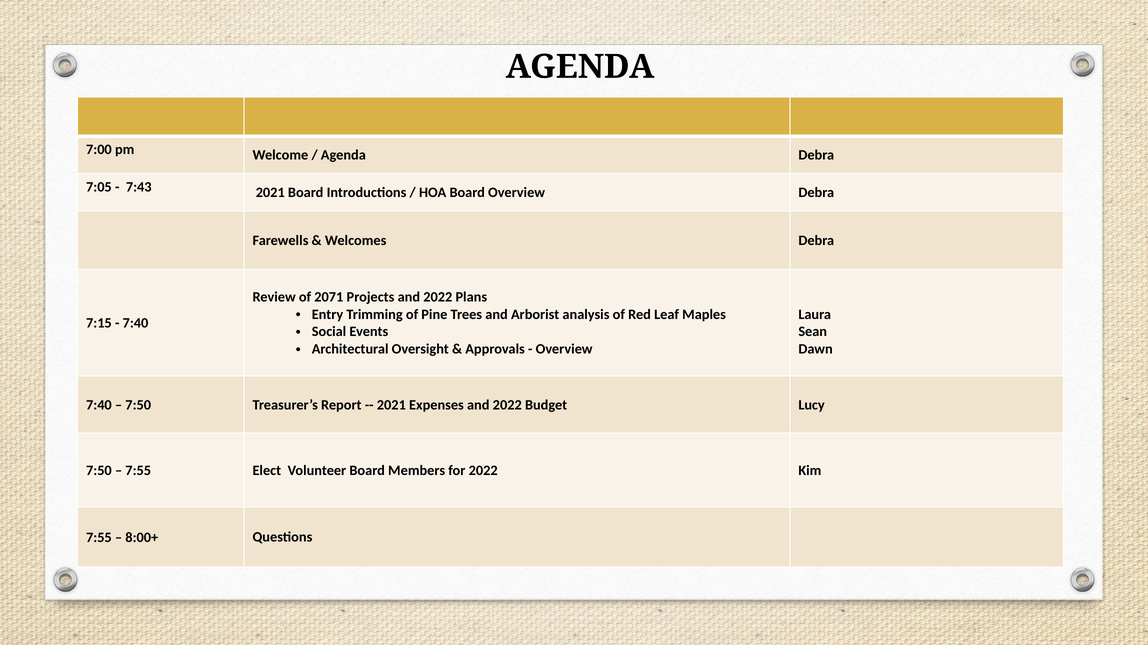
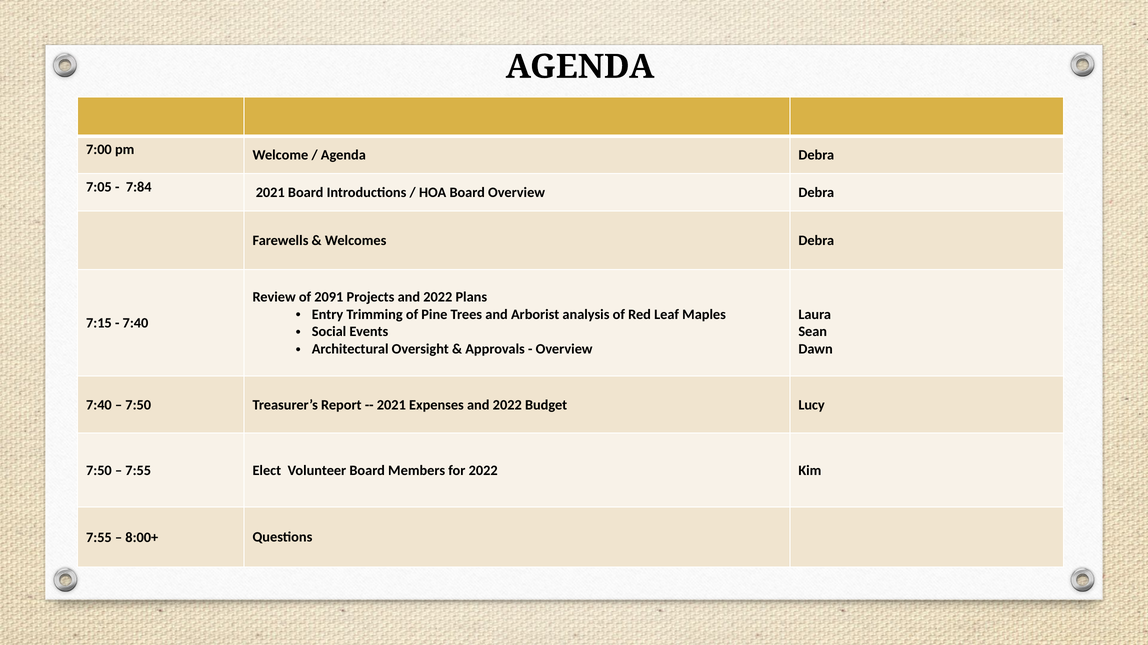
7:43: 7:43 -> 7:84
2071: 2071 -> 2091
